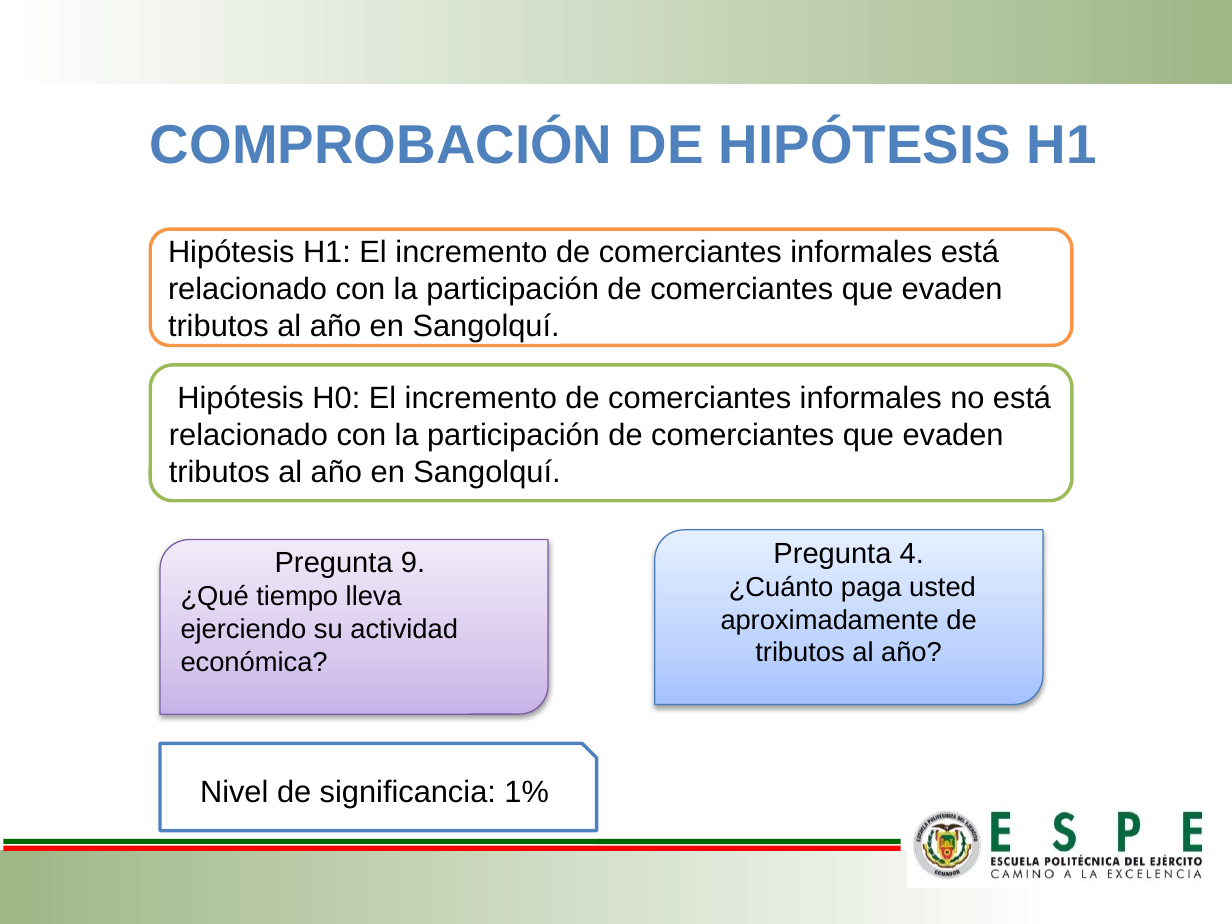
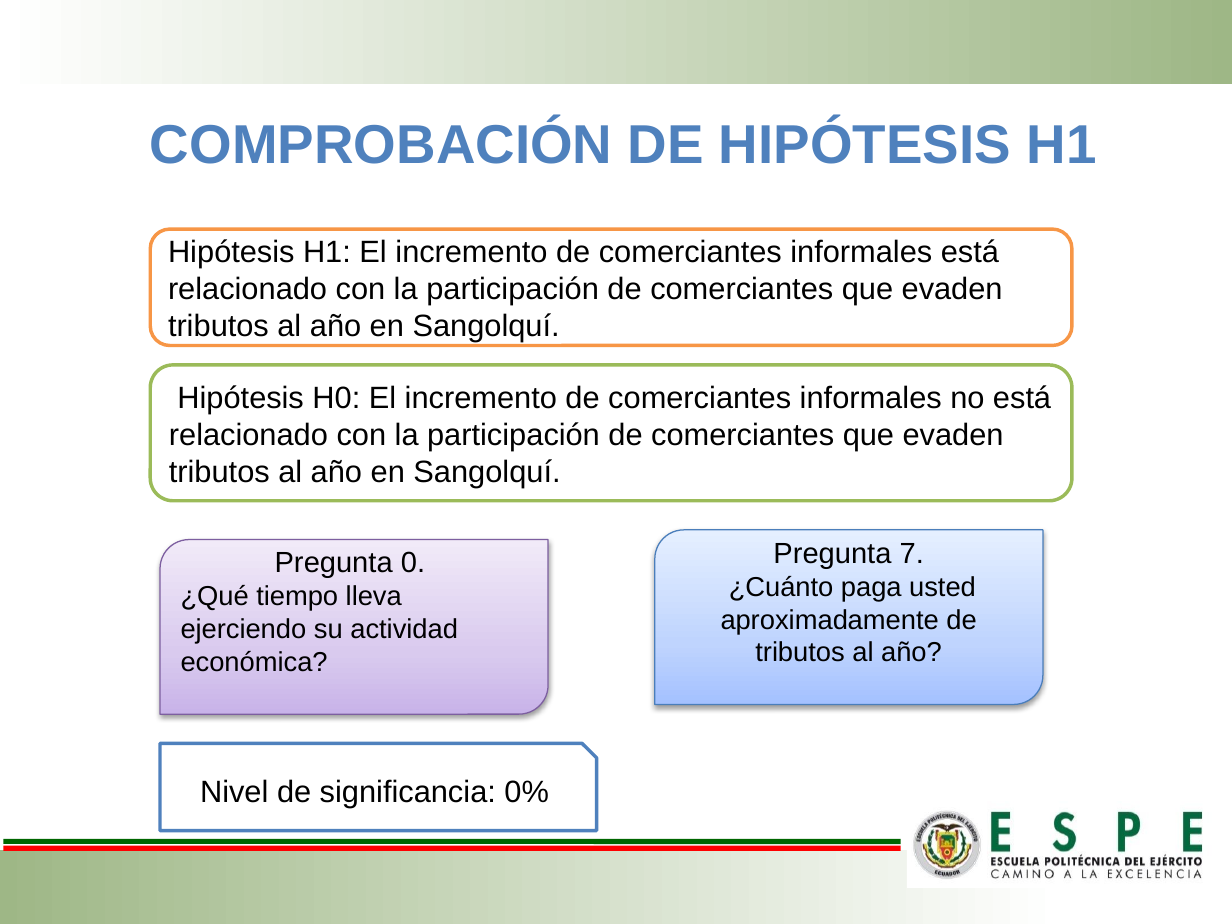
4: 4 -> 7
9: 9 -> 0
1%: 1% -> 0%
